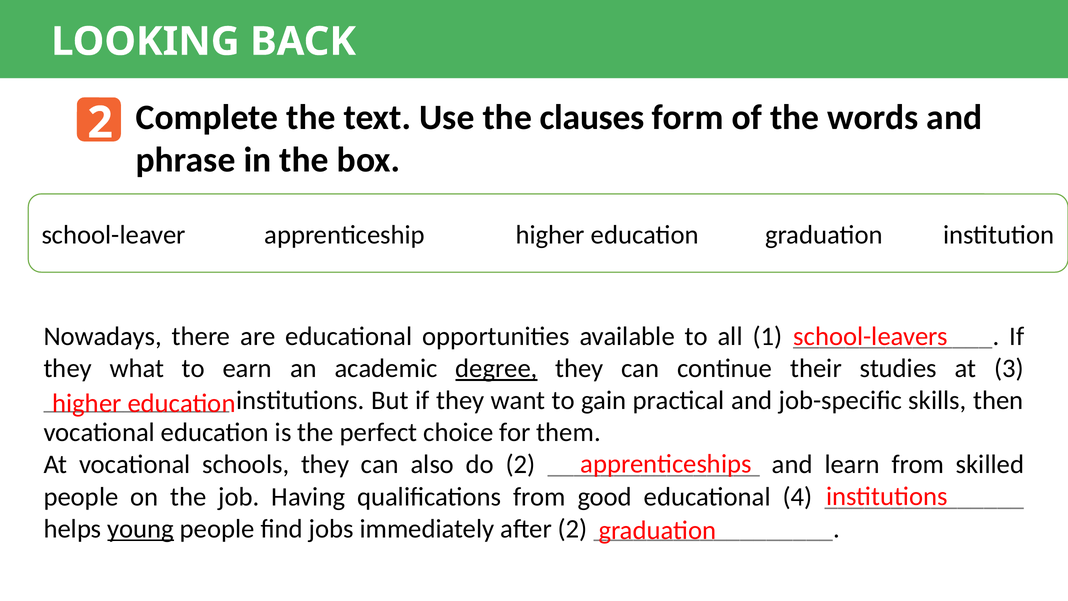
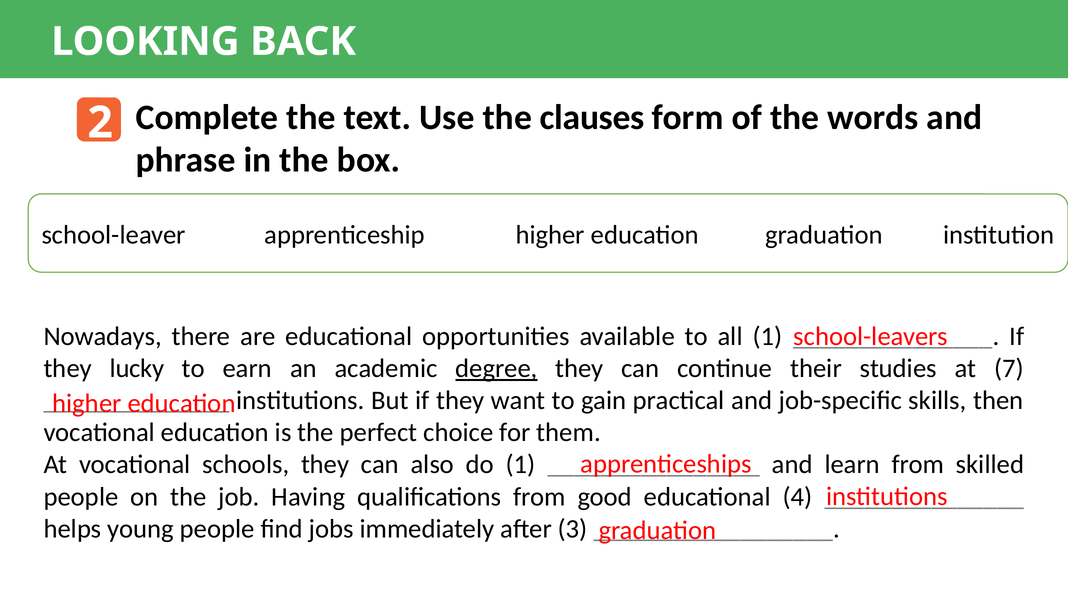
what: what -> lucky
3: 3 -> 7
do 2: 2 -> 1
young underline: present -> none
after 2: 2 -> 3
